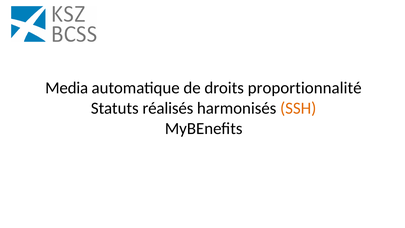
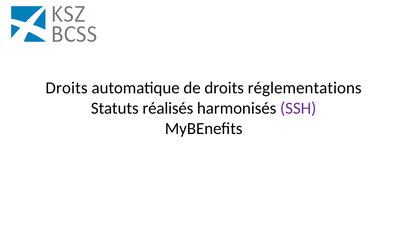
Media at (67, 88): Media -> Droits
proportionnalité: proportionnalité -> réglementations
SSH colour: orange -> purple
